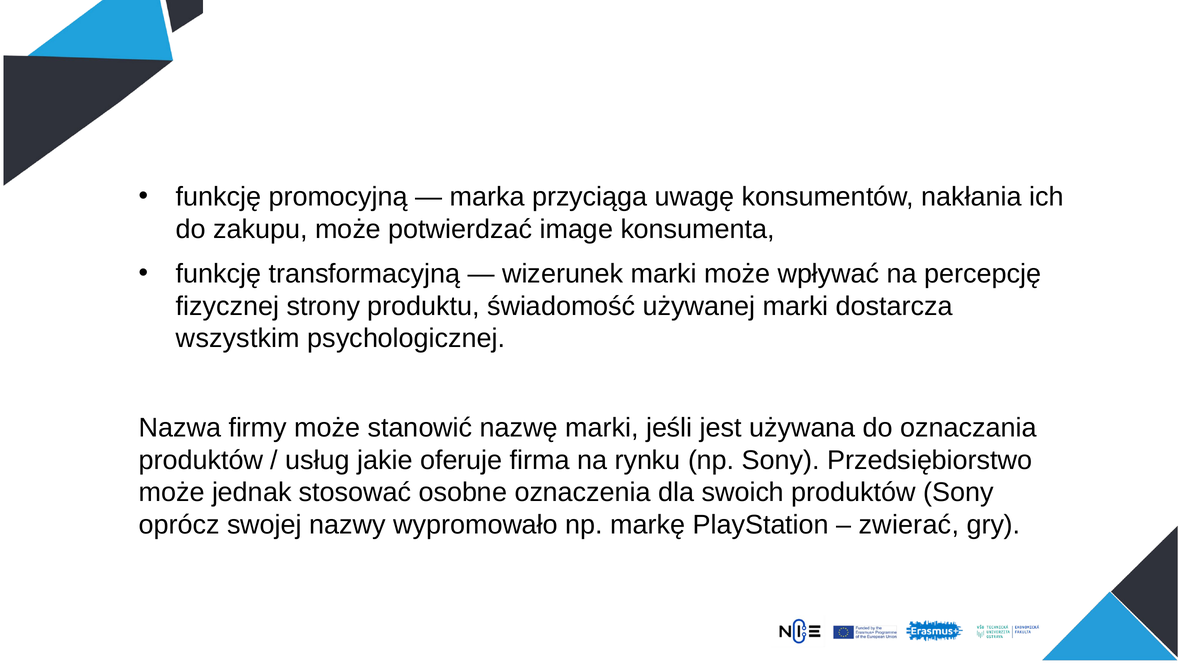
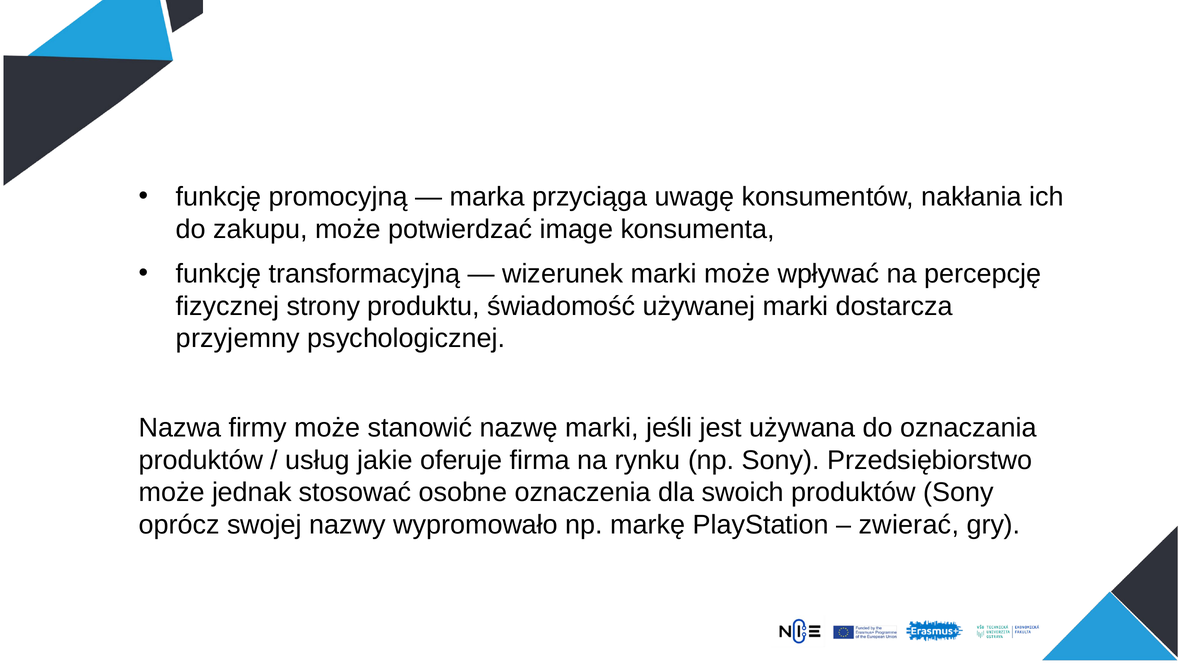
wszystkim: wszystkim -> przyjemny
